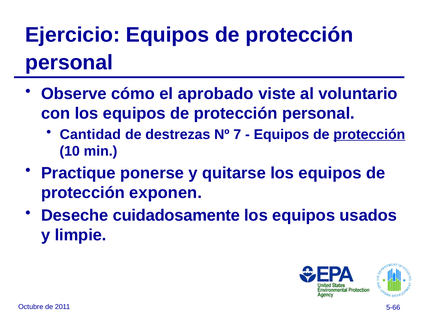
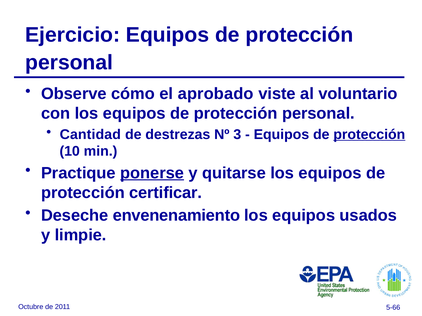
7: 7 -> 3
ponerse underline: none -> present
exponen: exponen -> certificar
cuidadosamente: cuidadosamente -> envenenamiento
